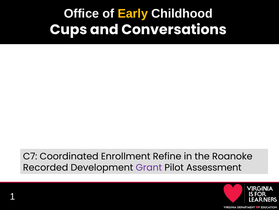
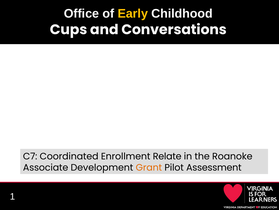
Refine: Refine -> Relate
Recorded: Recorded -> Associate
Grant colour: purple -> orange
